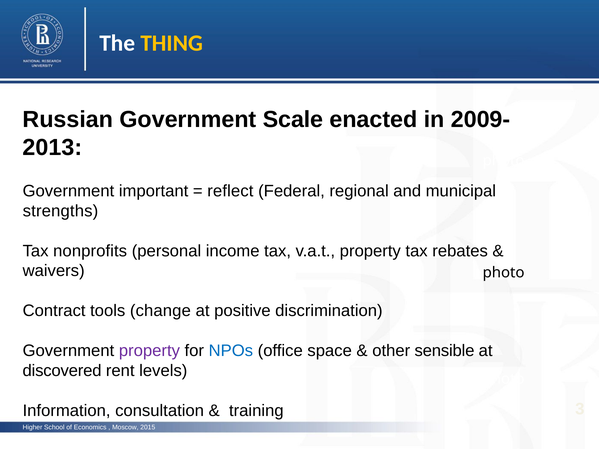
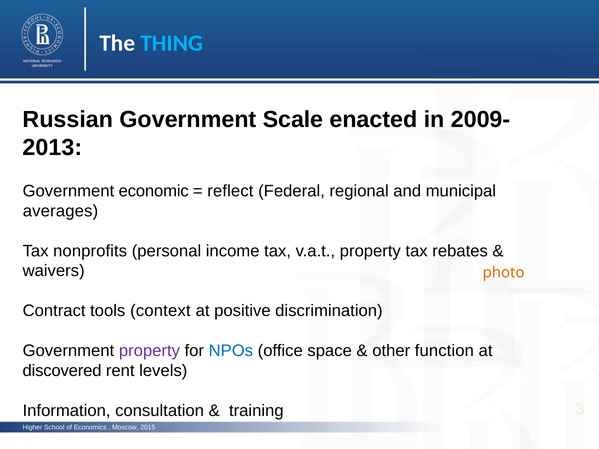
THING colour: yellow -> light blue
important: important -> economic
strengths: strengths -> averages
photo at (504, 273) colour: black -> orange
change: change -> context
sensible: sensible -> function
